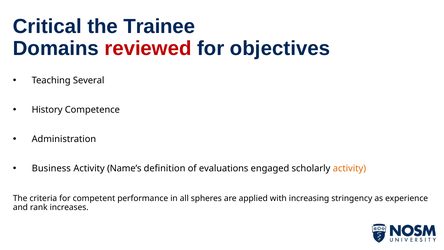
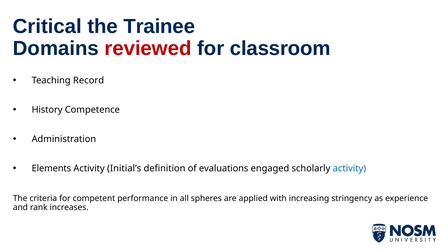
objectives: objectives -> classroom
Several: Several -> Record
Business: Business -> Elements
Name’s: Name’s -> Initial’s
activity at (349, 168) colour: orange -> blue
